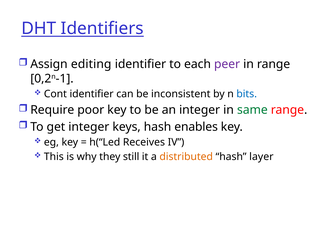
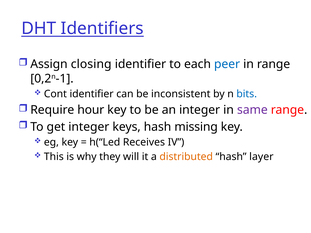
editing: editing -> closing
peer colour: purple -> blue
poor: poor -> hour
same colour: green -> purple
enables: enables -> missing
still: still -> will
